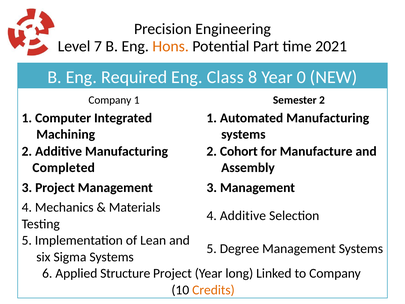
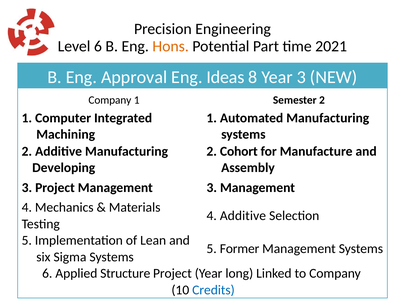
Level 7: 7 -> 6
Required: Required -> Approval
Class: Class -> Ideas
Year 0: 0 -> 3
Completed: Completed -> Developing
Degree: Degree -> Former
Credits colour: orange -> blue
